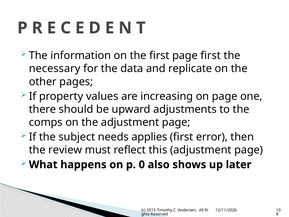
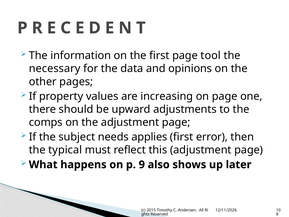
page first: first -> tool
replicate: replicate -> opinions
review: review -> typical
0: 0 -> 9
